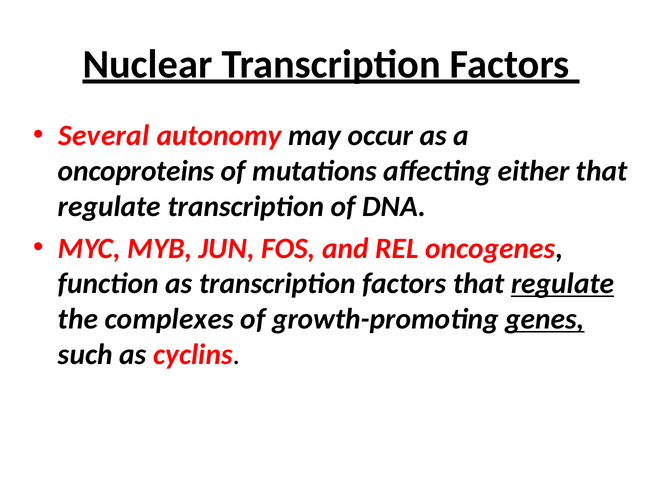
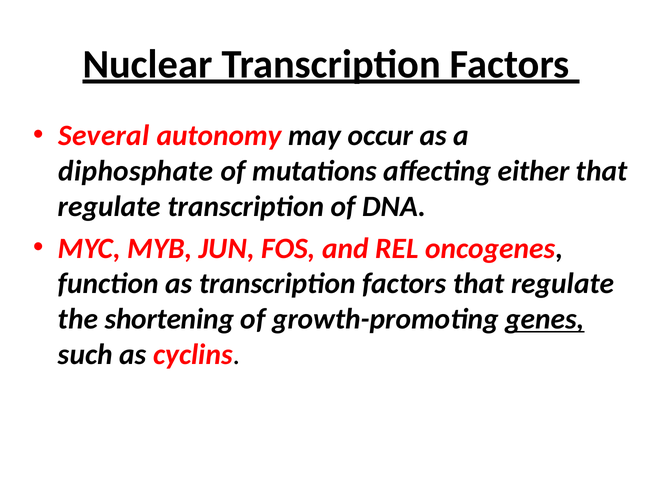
oncoproteins: oncoproteins -> diphosphate
regulate at (563, 283) underline: present -> none
complexes: complexes -> shortening
